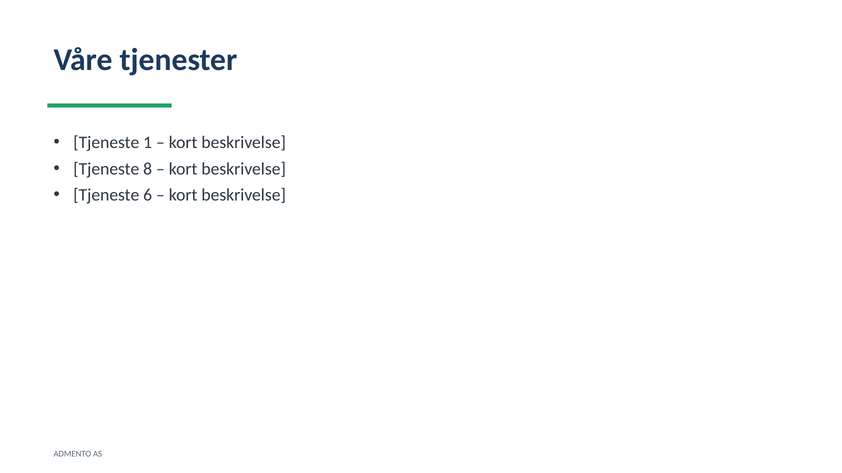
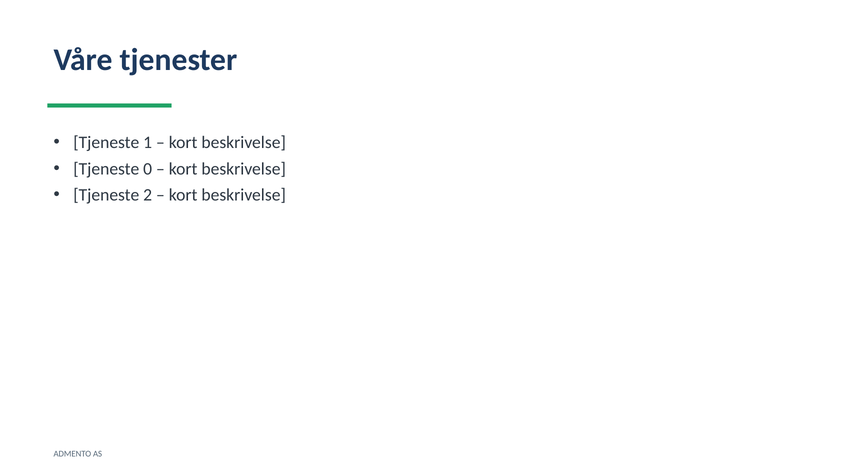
8: 8 -> 0
6: 6 -> 2
